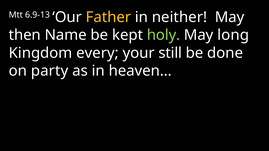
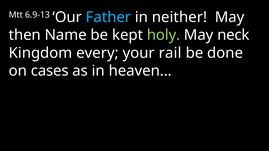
Father colour: yellow -> light blue
long: long -> neck
still: still -> rail
party: party -> cases
